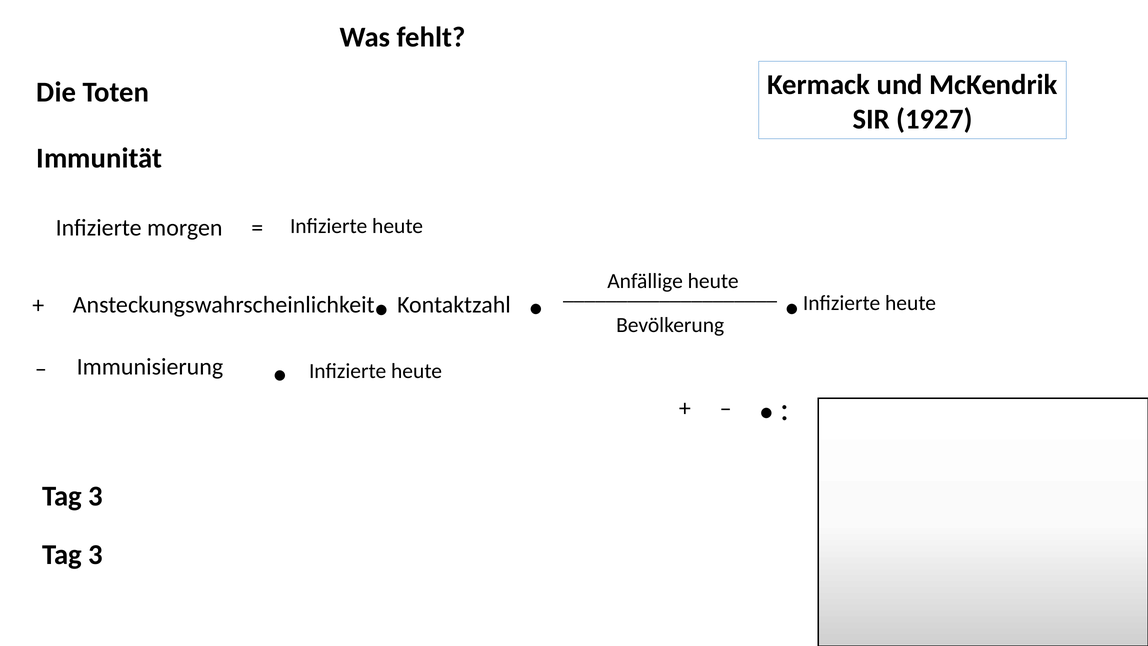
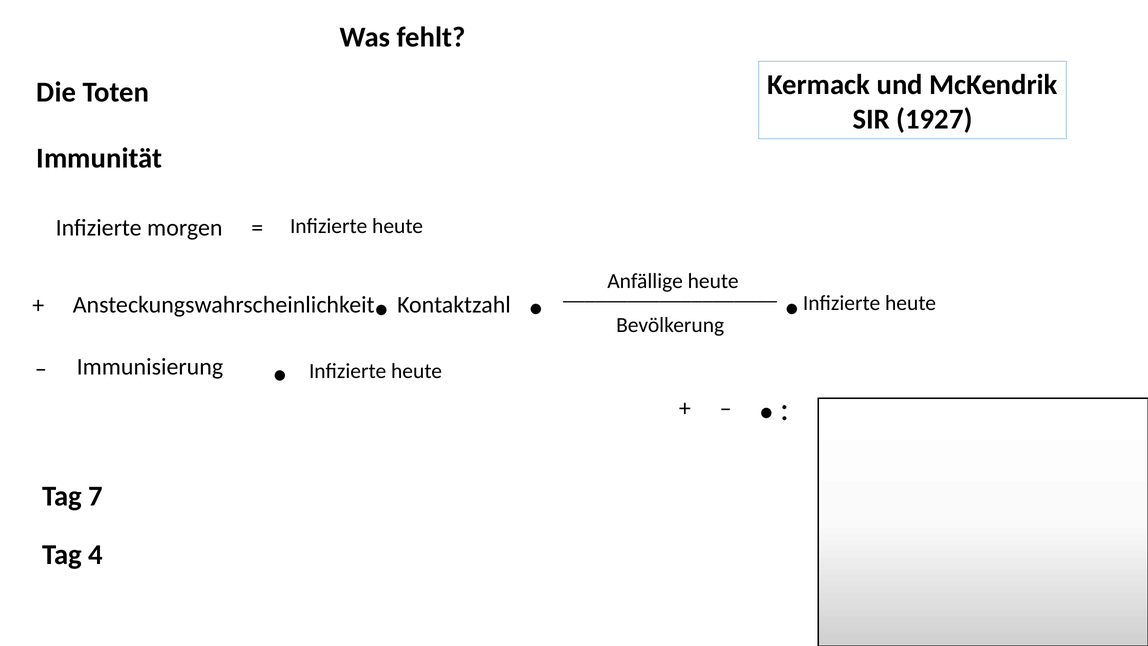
3 at (96, 496): 3 -> 7
3 at (96, 554): 3 -> 4
